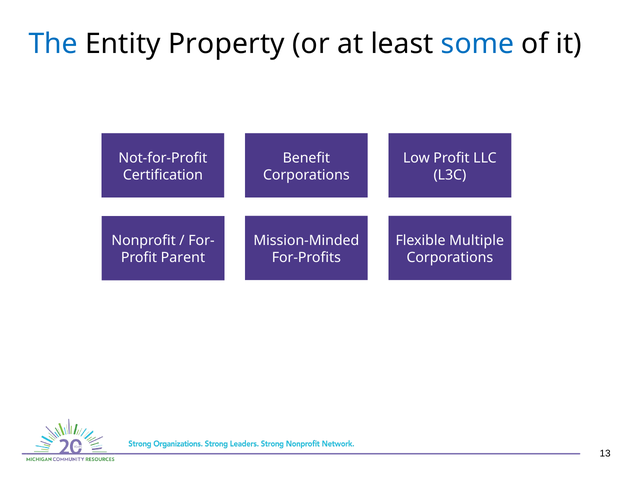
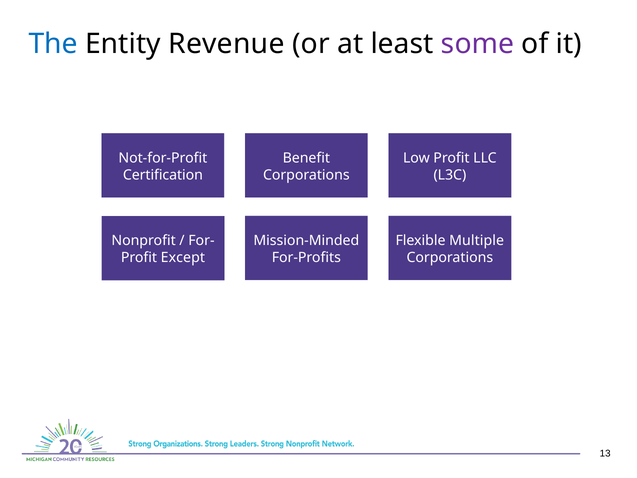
Property: Property -> Revenue
some colour: blue -> purple
Parent: Parent -> Except
